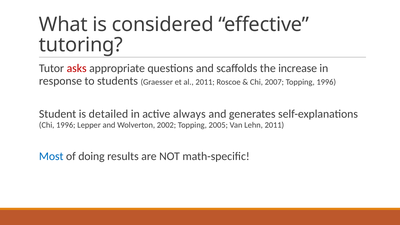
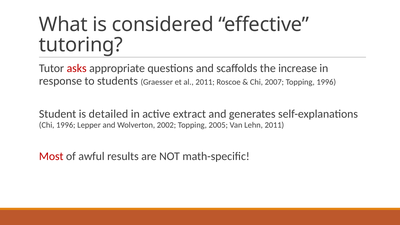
always: always -> extract
Most colour: blue -> red
doing: doing -> awful
